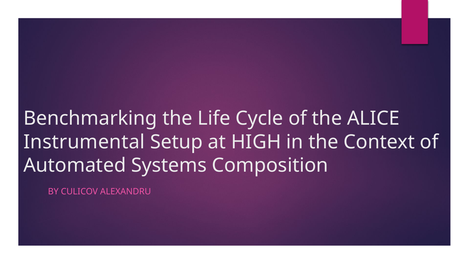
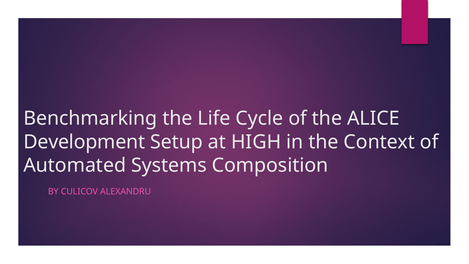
Instrumental: Instrumental -> Development
